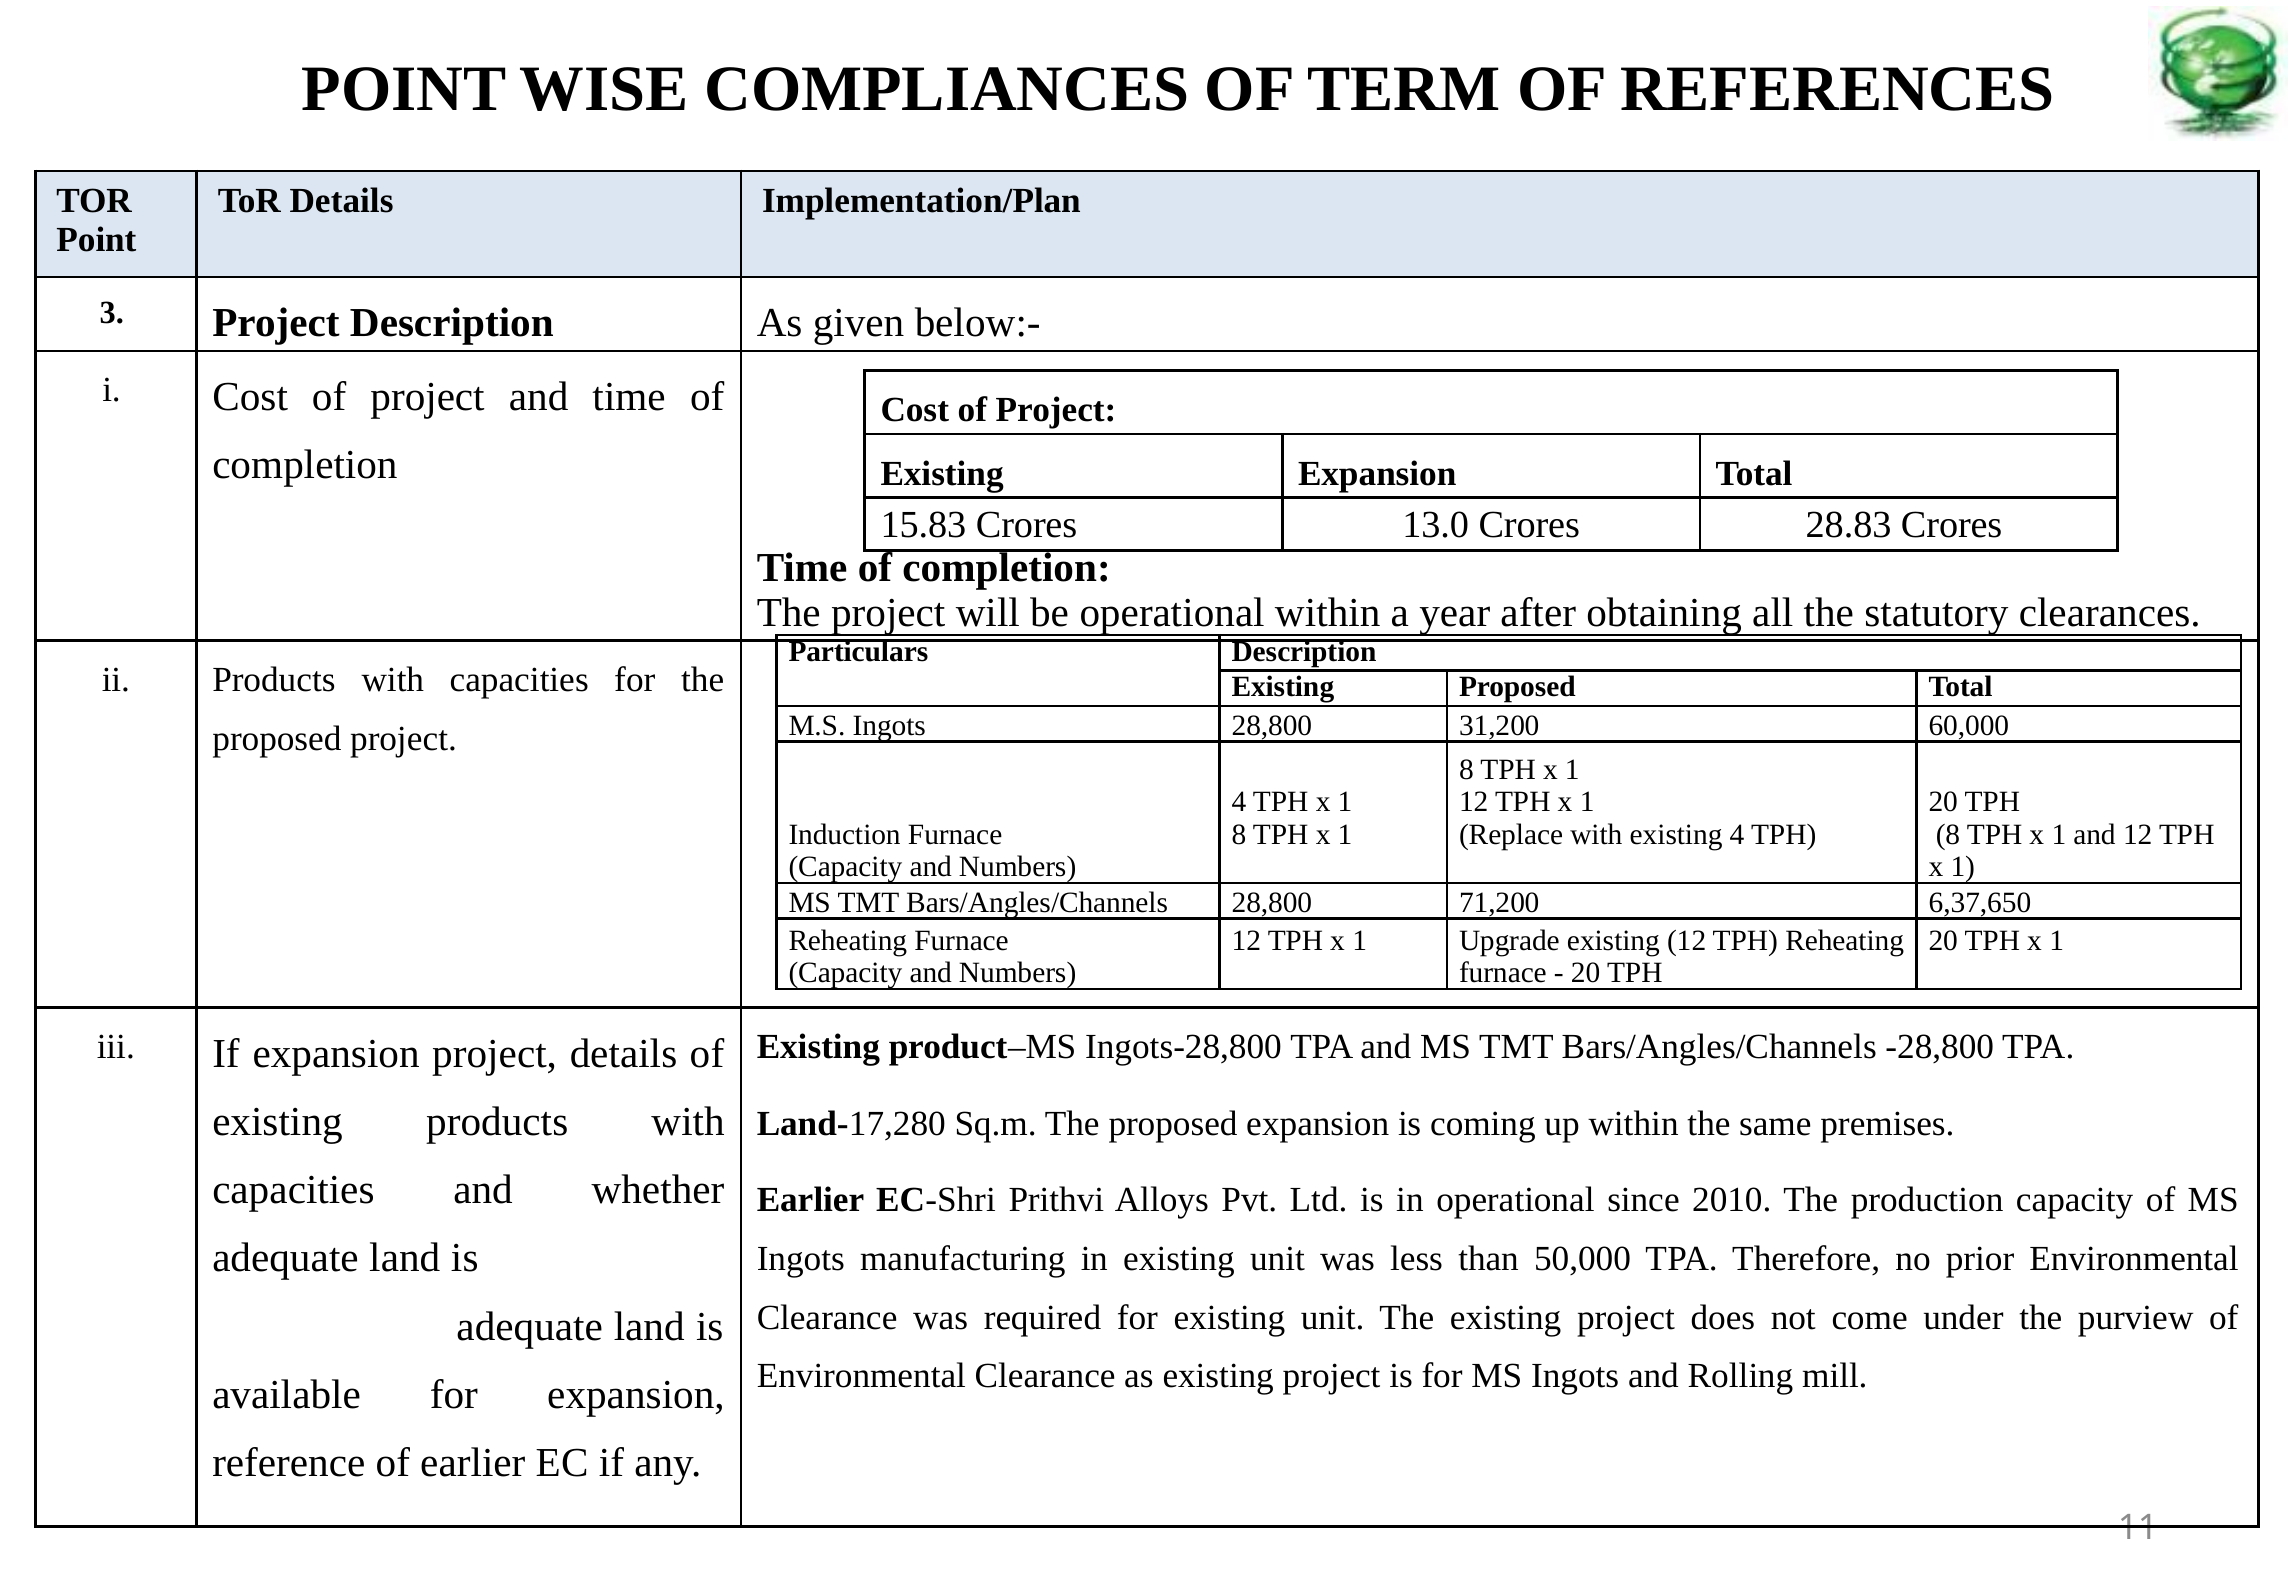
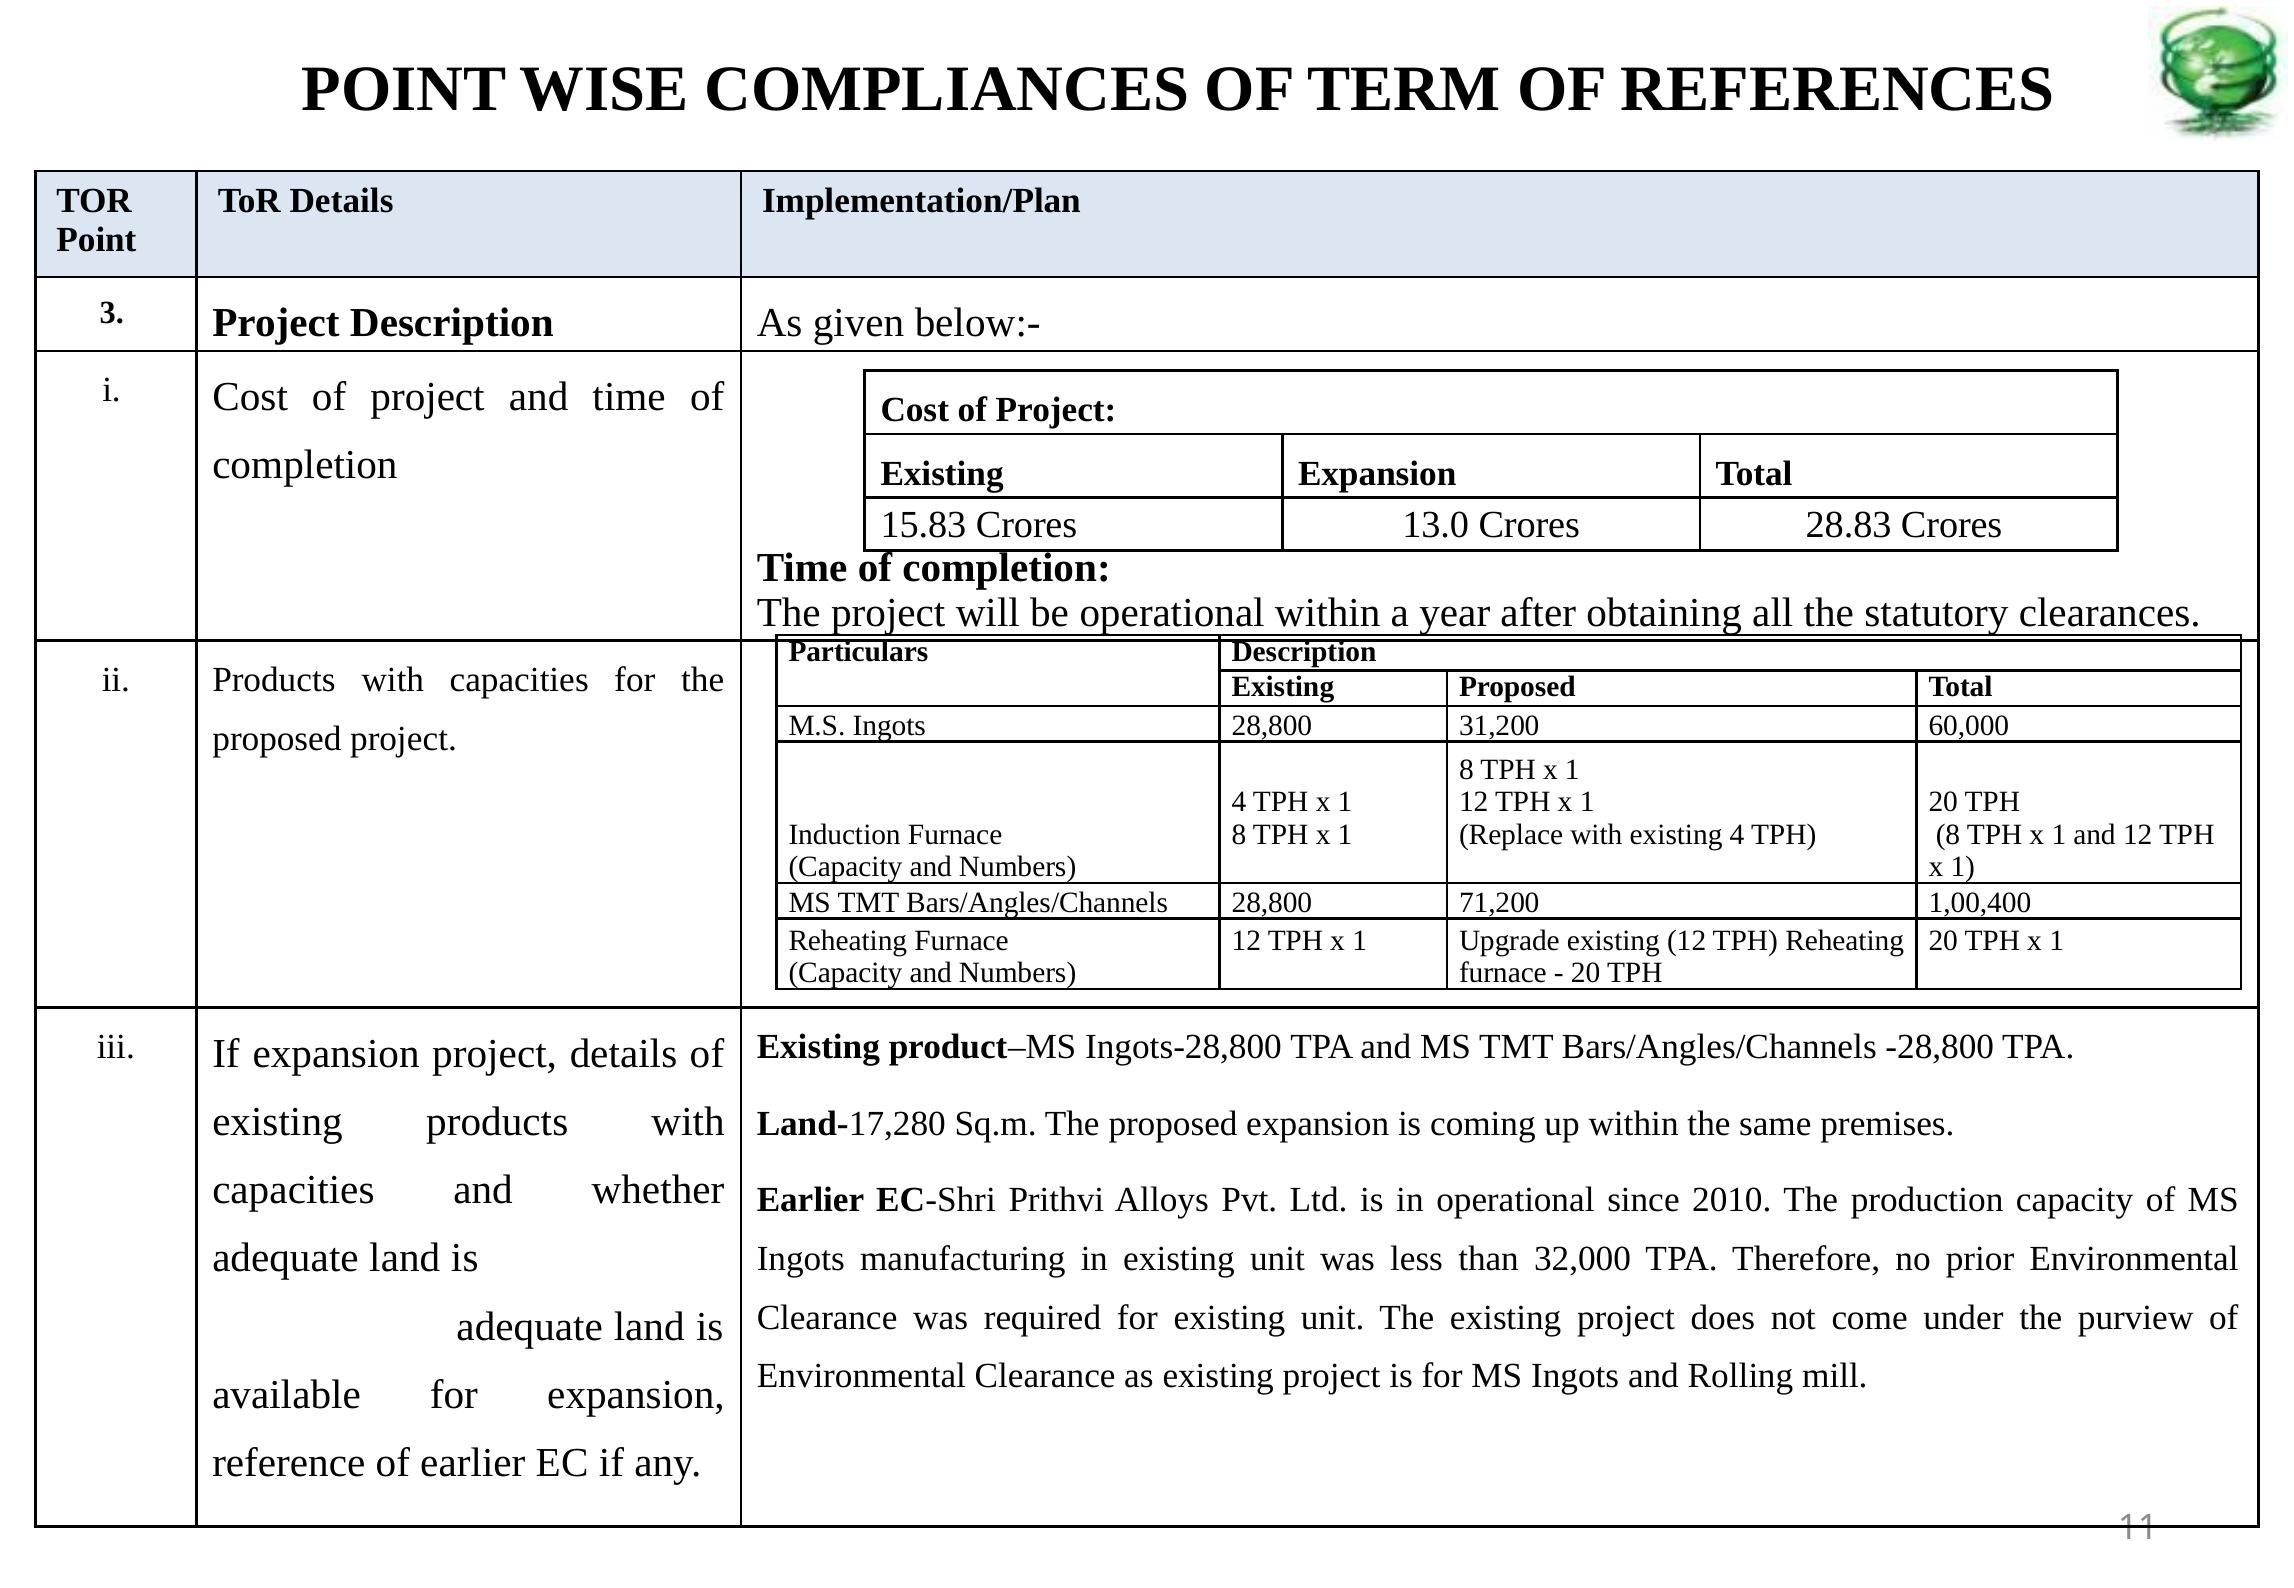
6,37,650: 6,37,650 -> 1,00,400
50,000: 50,000 -> 32,000
